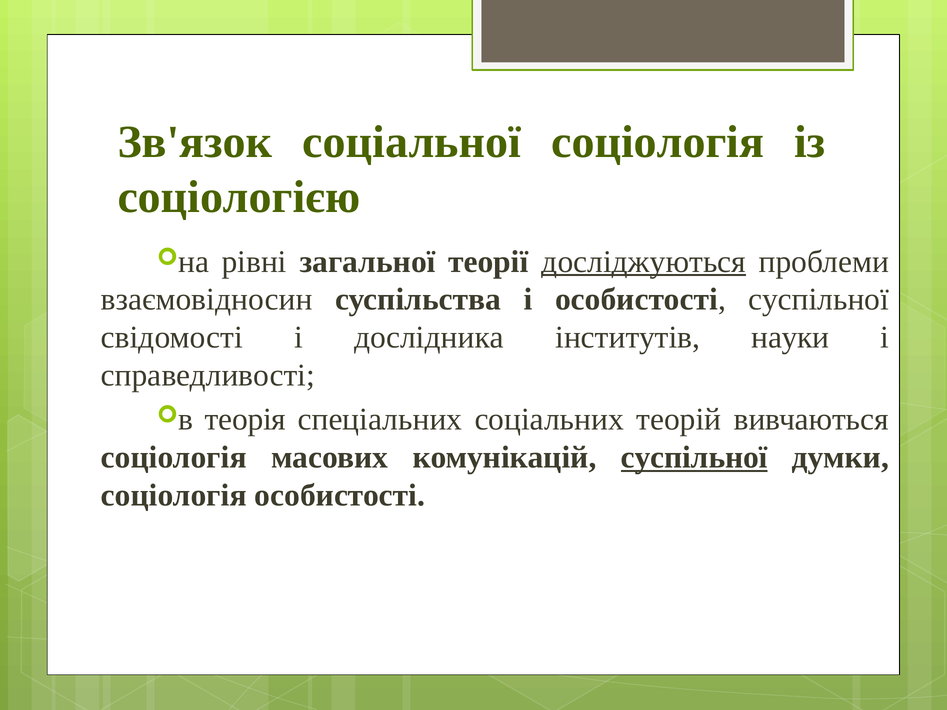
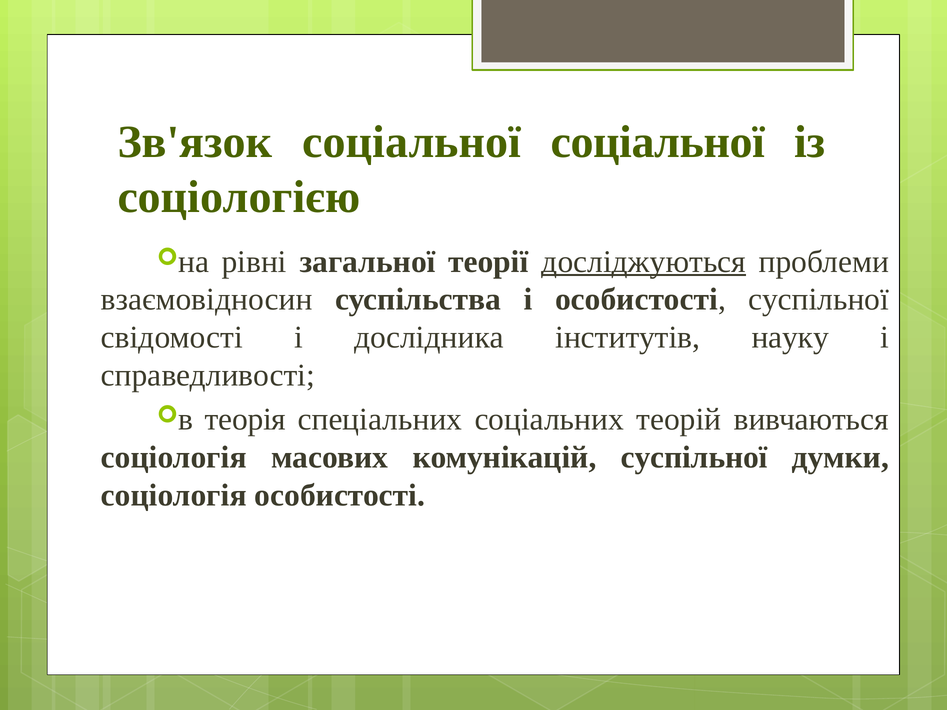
соціальної соціологія: соціологія -> соціальної
науки: науки -> науку
суспільної at (694, 457) underline: present -> none
